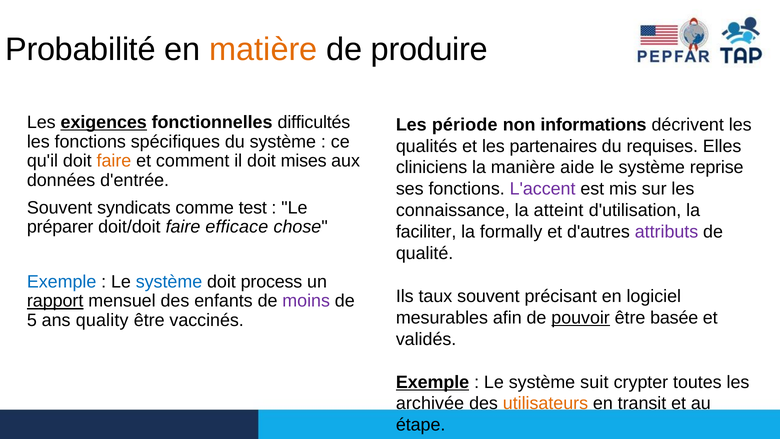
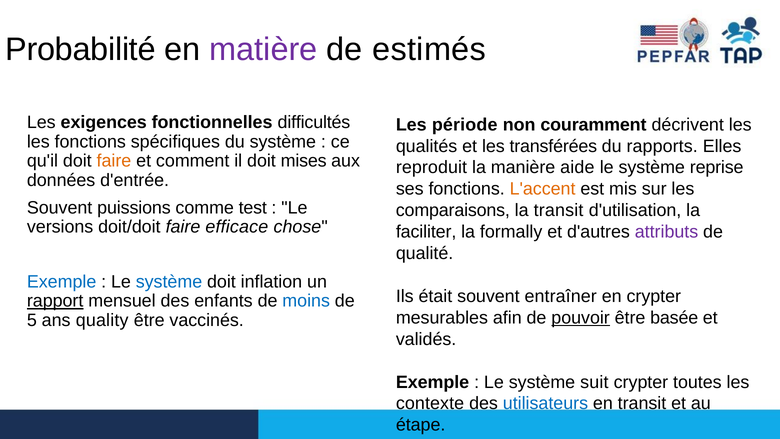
matière colour: orange -> purple
produire: produire -> estimés
exigences underline: present -> none
informations: informations -> couramment
partenaires: partenaires -> transférées
requises: requises -> rapports
cliniciens: cliniciens -> reproduit
L'accent colour: purple -> orange
syndicats: syndicats -> puissions
connaissance: connaissance -> comparaisons
la atteint: atteint -> transit
préparer: préparer -> versions
process: process -> inflation
taux: taux -> était
précisant: précisant -> entraîner
en logiciel: logiciel -> crypter
moins colour: purple -> blue
Exemple at (433, 382) underline: present -> none
archivée: archivée -> contexte
utilisateurs colour: orange -> blue
